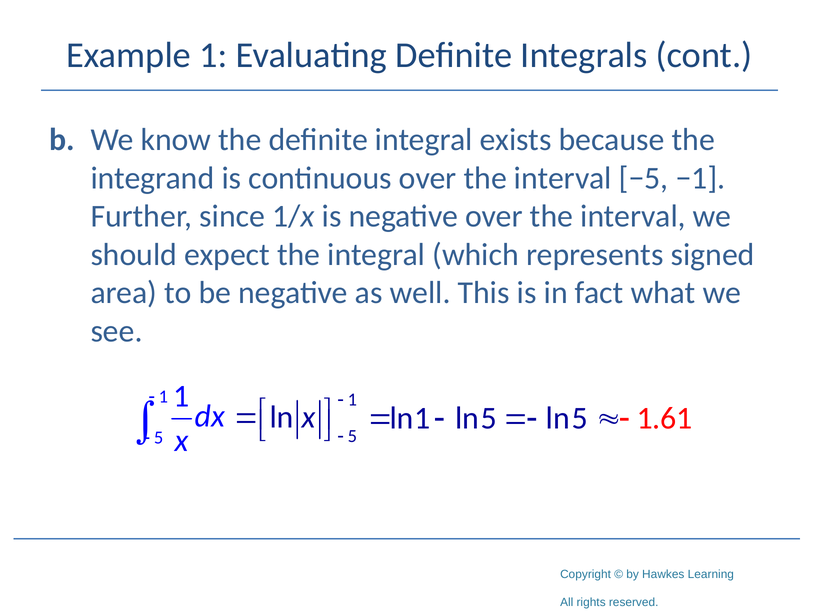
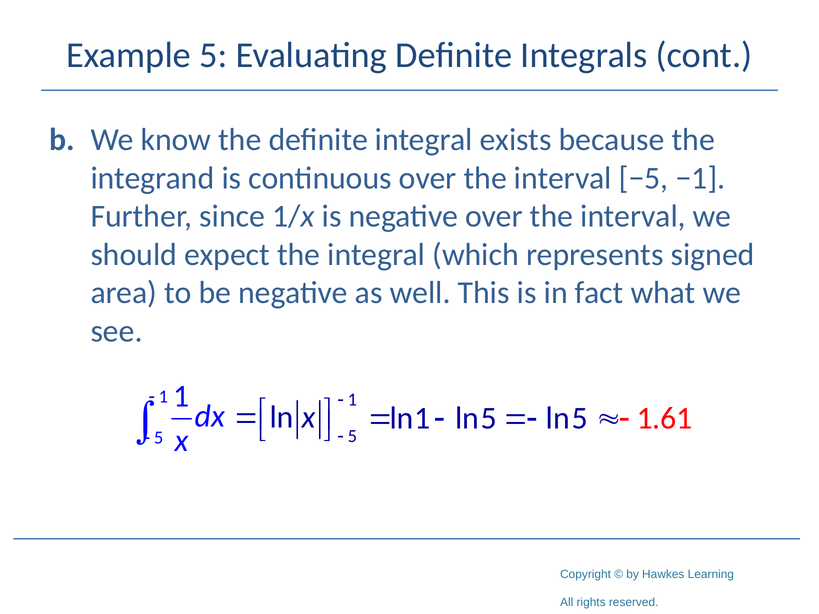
Example 1: 1 -> 5
